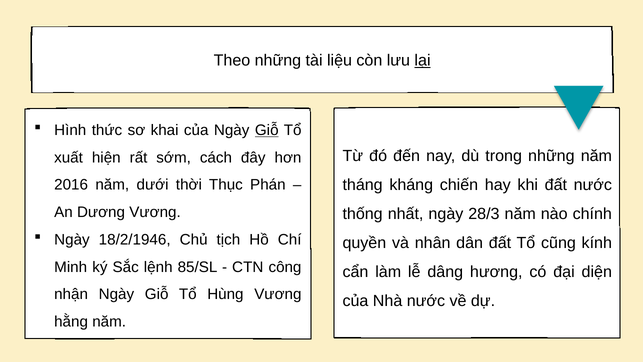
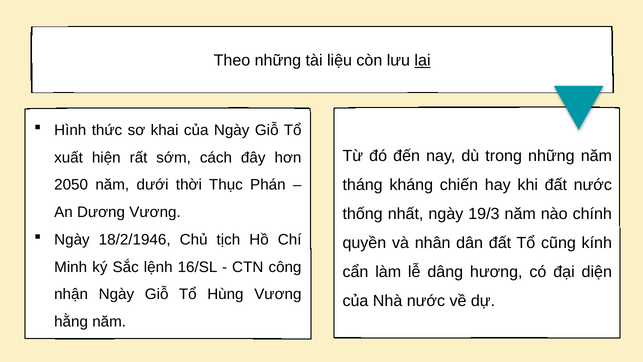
Giỗ at (267, 130) underline: present -> none
2016: 2016 -> 2050
28/3: 28/3 -> 19/3
85/SL: 85/SL -> 16/SL
